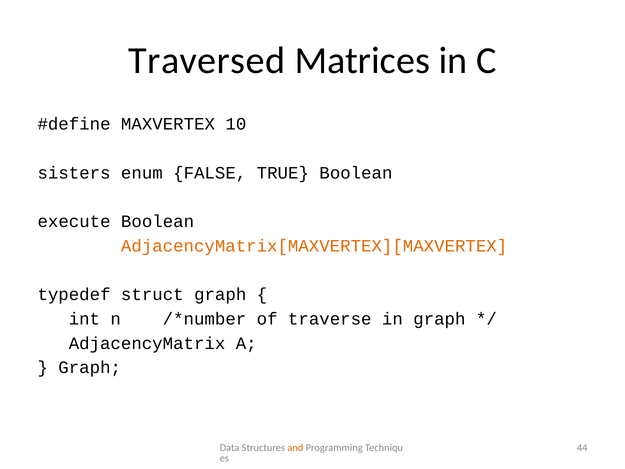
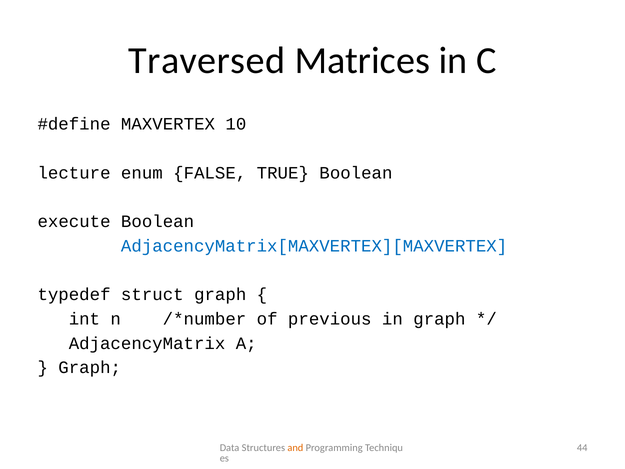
sisters: sisters -> lecture
AdjacencyMatrix[MAXVERTEX][MAXVERTEX colour: orange -> blue
traverse: traverse -> previous
